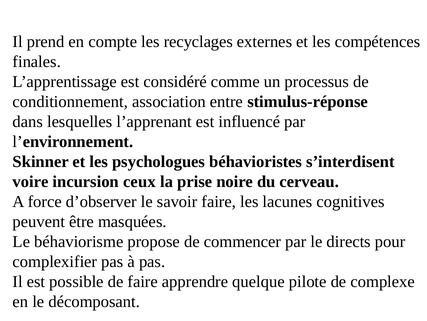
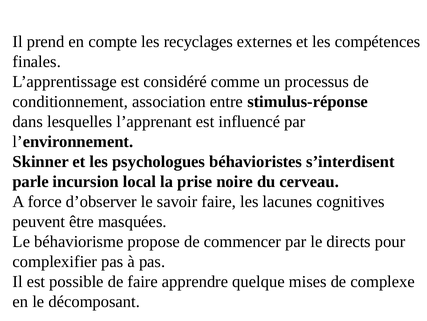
voire: voire -> parle
ceux: ceux -> local
pilote: pilote -> mises
